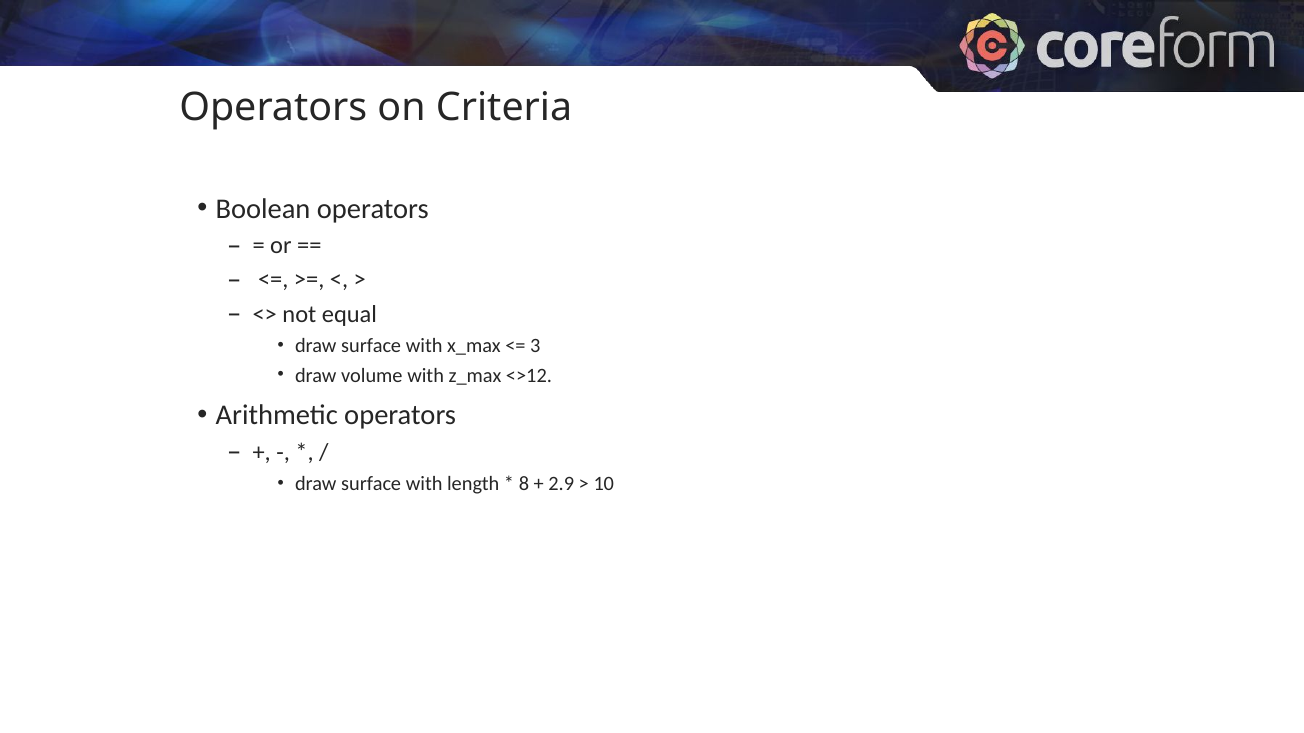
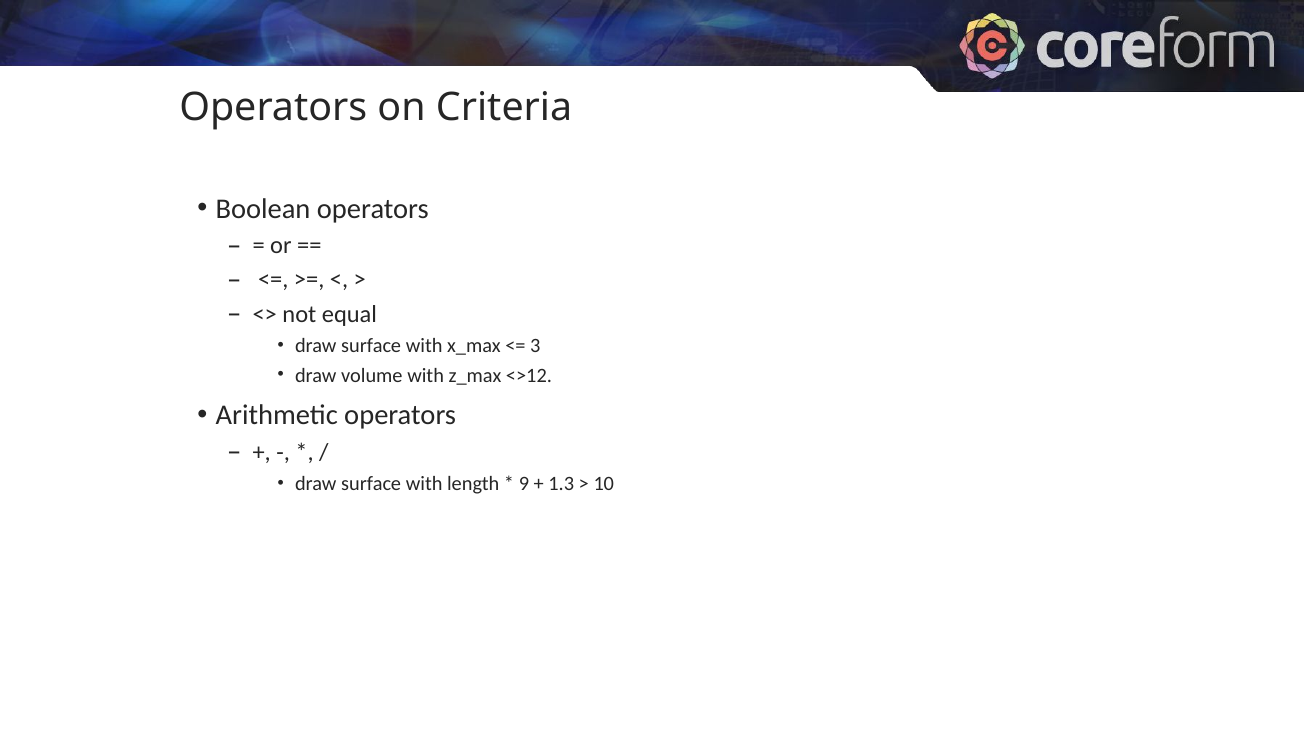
8: 8 -> 9
2.9: 2.9 -> 1.3
